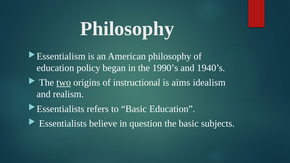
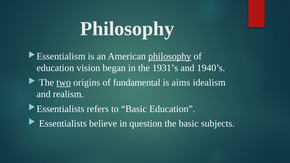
philosophy at (170, 56) underline: none -> present
policy: policy -> vision
1990’s: 1990’s -> 1931’s
instructional: instructional -> fundamental
